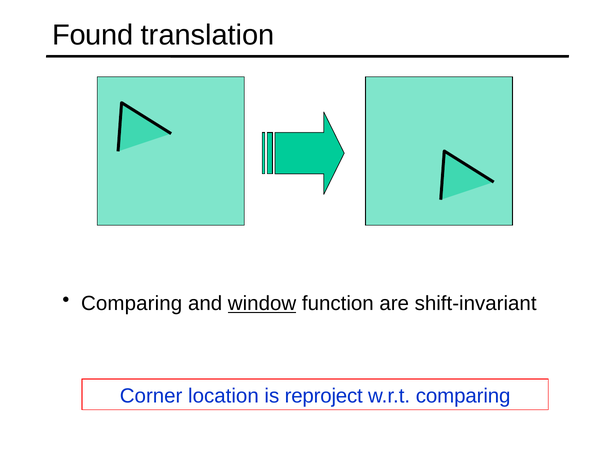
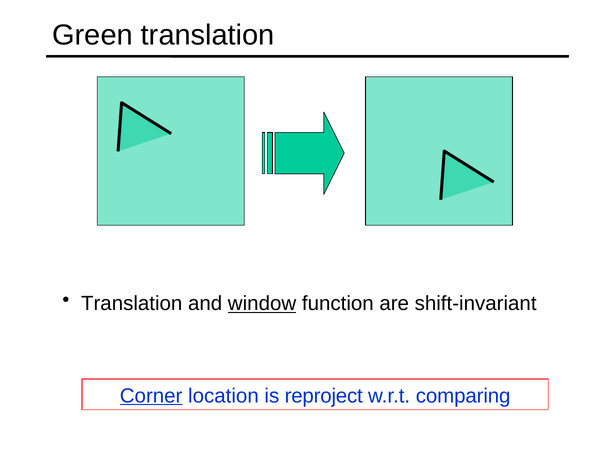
Found: Found -> Green
Comparing at (132, 304): Comparing -> Translation
Corner underline: none -> present
